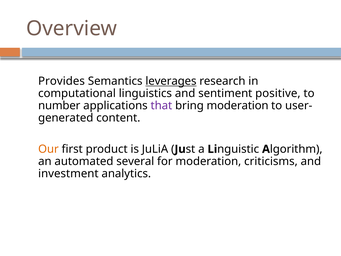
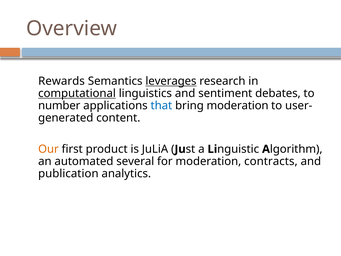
Provides: Provides -> Rewards
computational underline: none -> present
positive: positive -> debates
that colour: purple -> blue
criticisms: criticisms -> contracts
investment: investment -> publication
